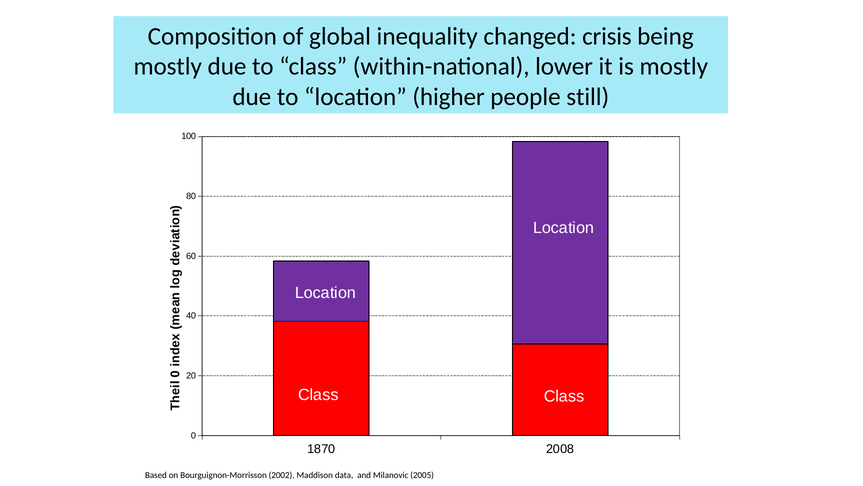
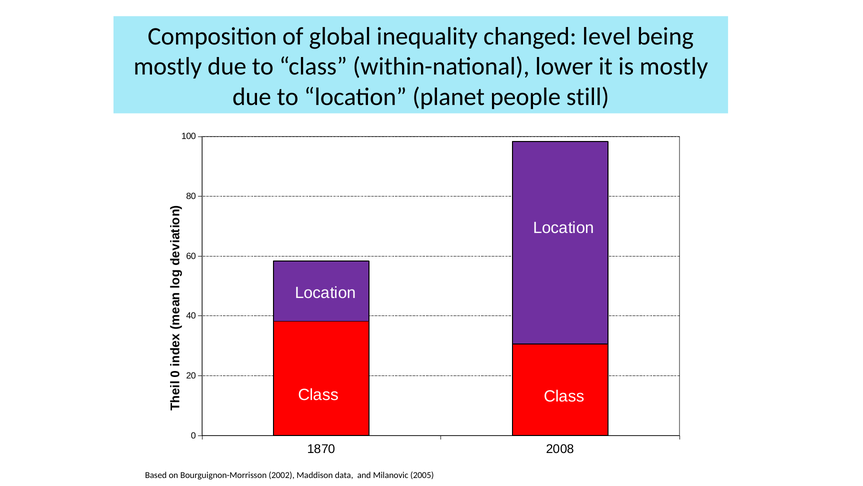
crisis: crisis -> level
higher: higher -> planet
